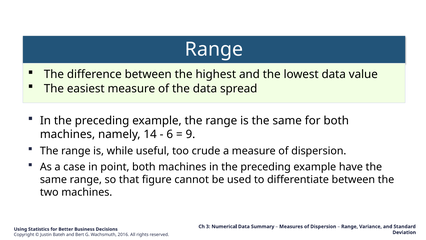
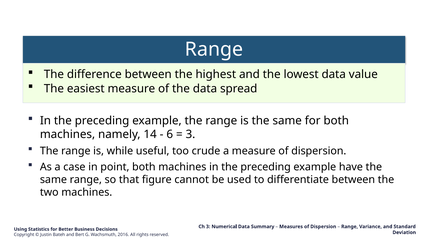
9 at (190, 134): 9 -> 3
